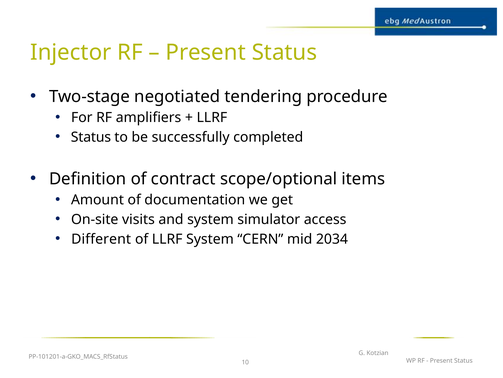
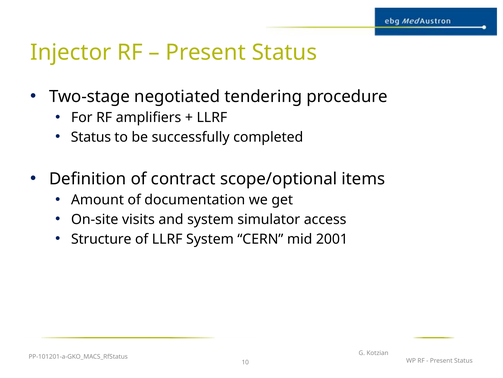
Different: Different -> Structure
2034: 2034 -> 2001
